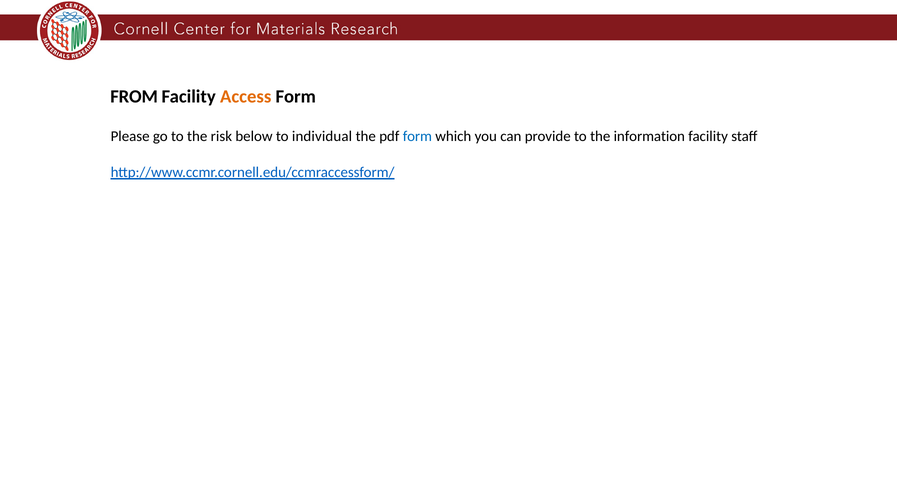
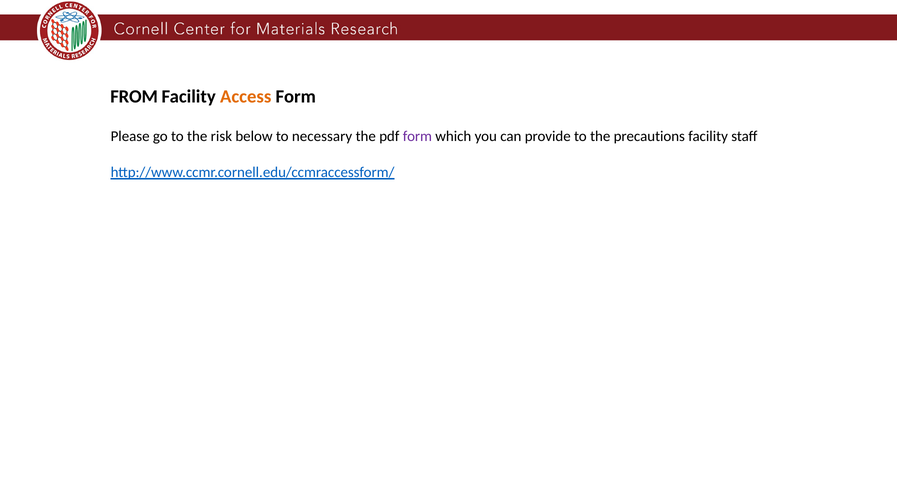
individual: individual -> necessary
form at (417, 137) colour: blue -> purple
information: information -> precautions
